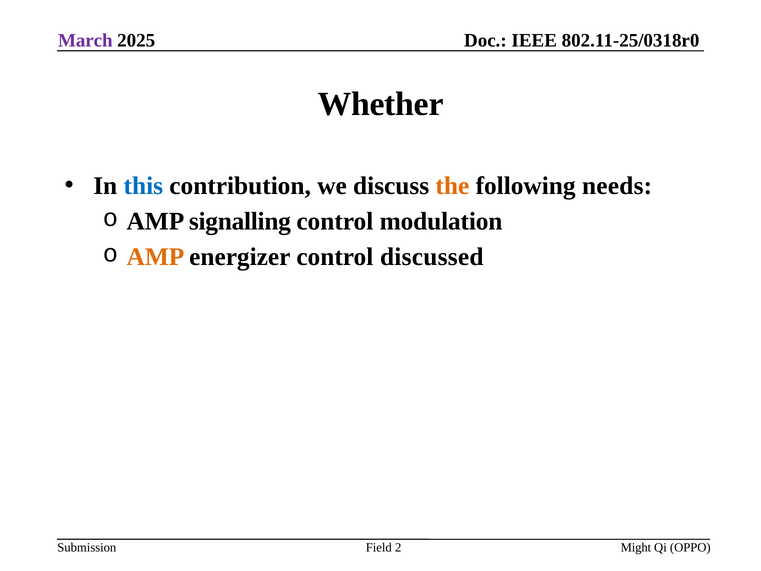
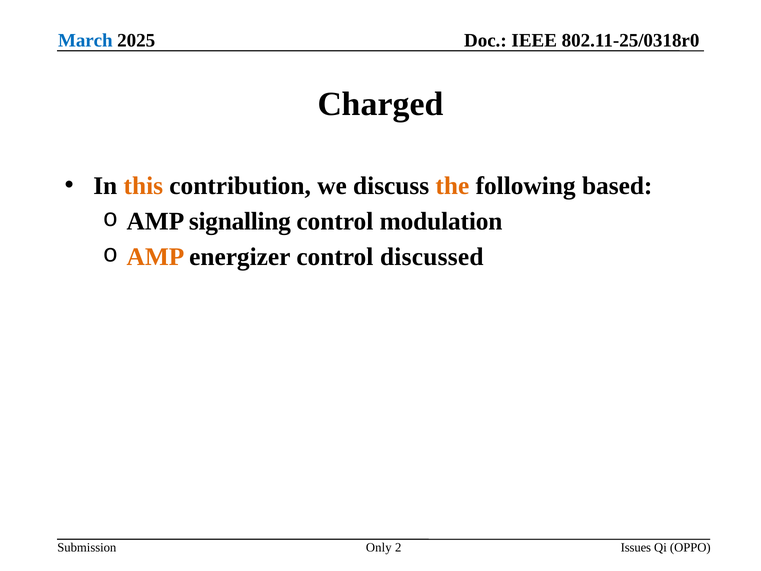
March colour: purple -> blue
Whether: Whether -> Charged
this colour: blue -> orange
needs: needs -> based
Field: Field -> Only
Might: Might -> Issues
